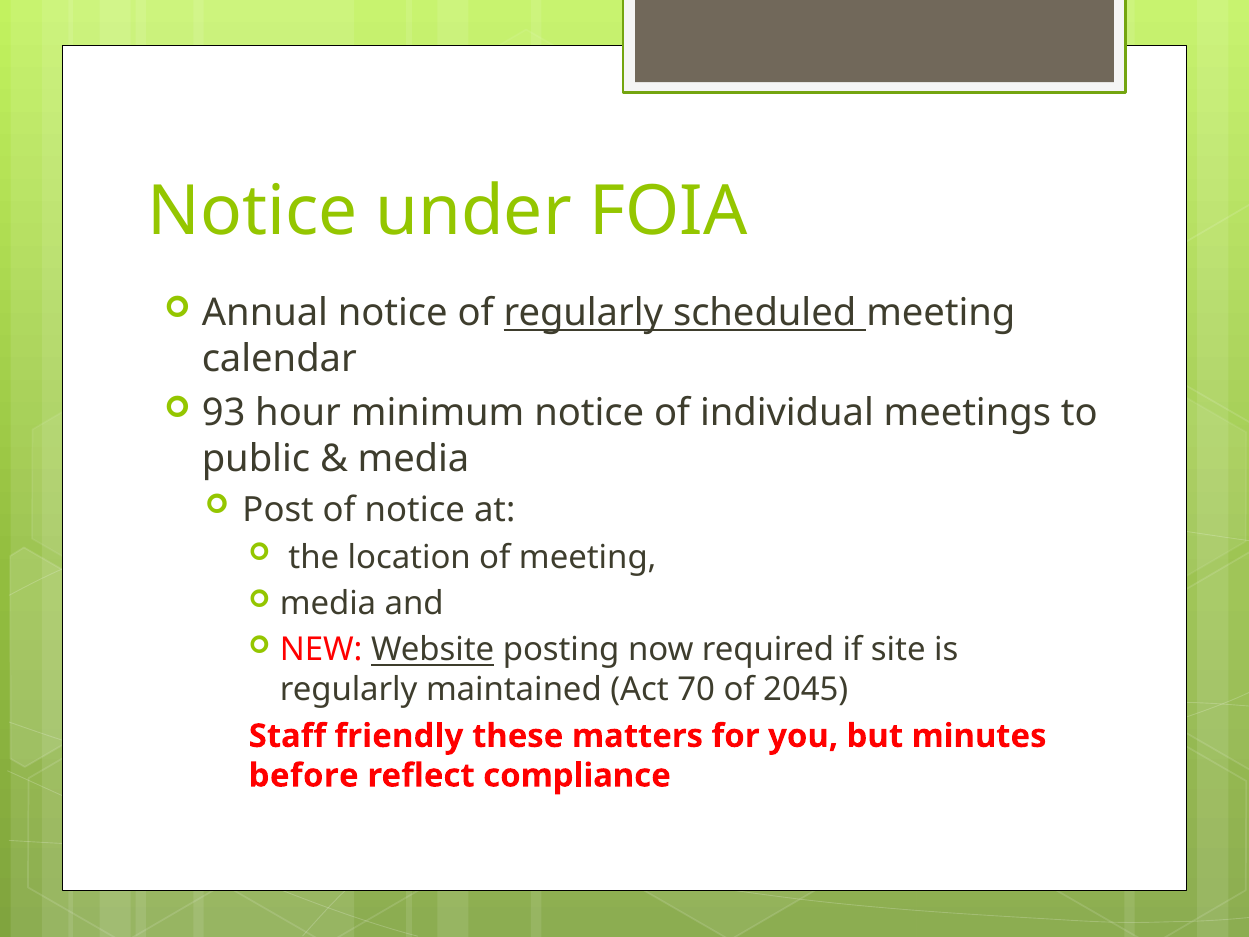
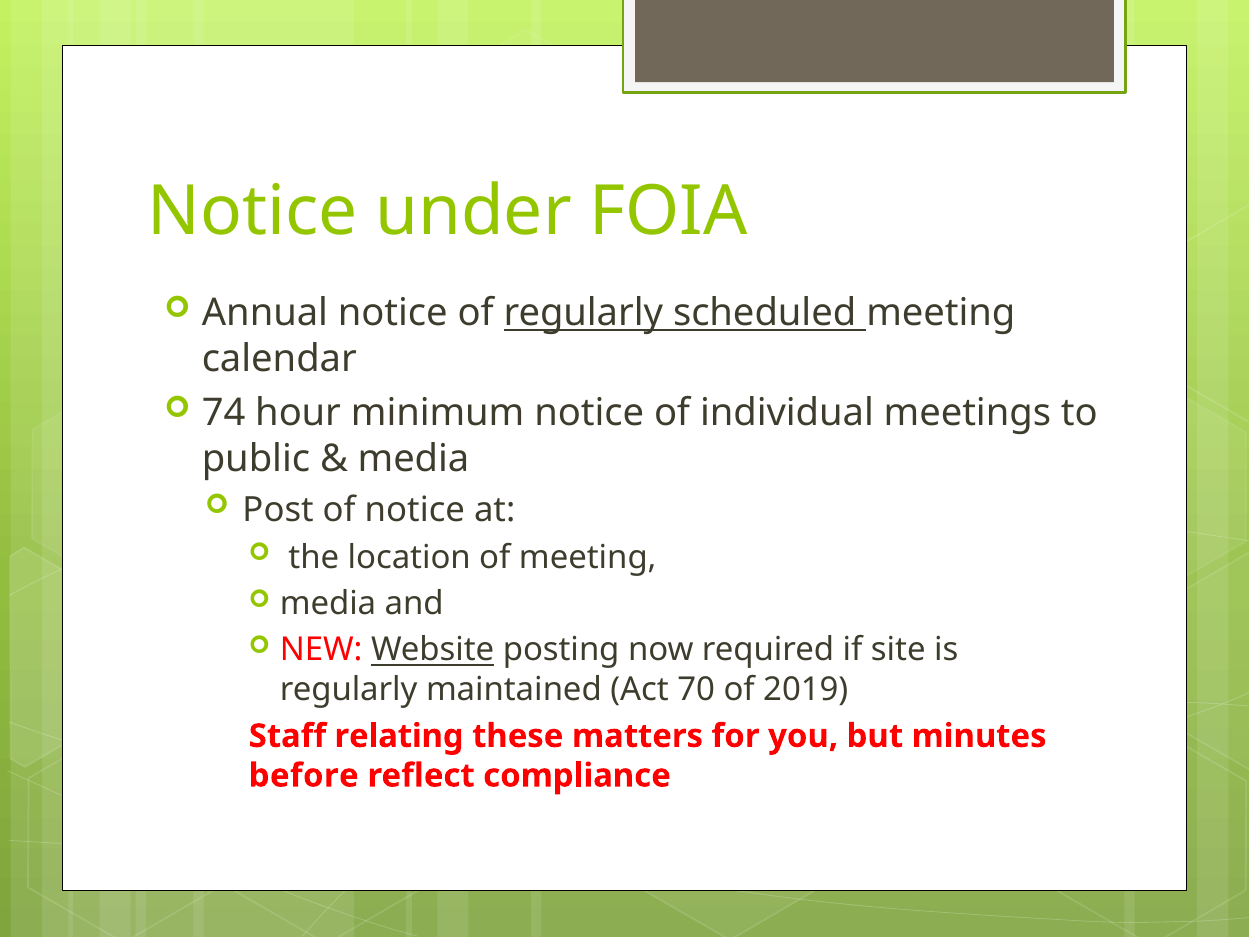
93: 93 -> 74
2045: 2045 -> 2019
friendly: friendly -> relating
